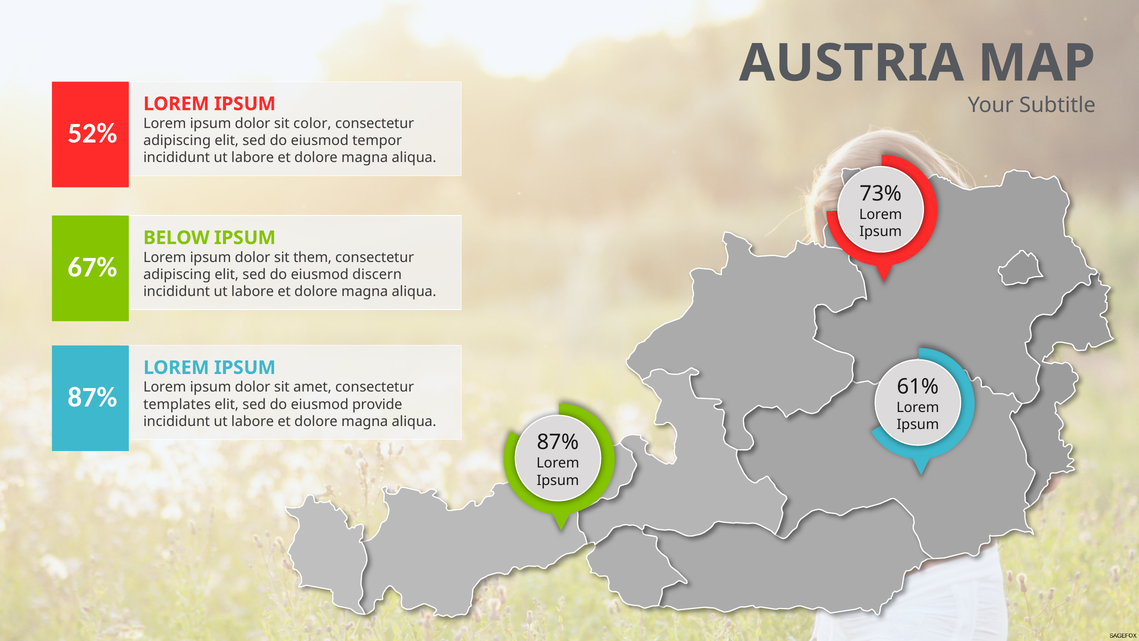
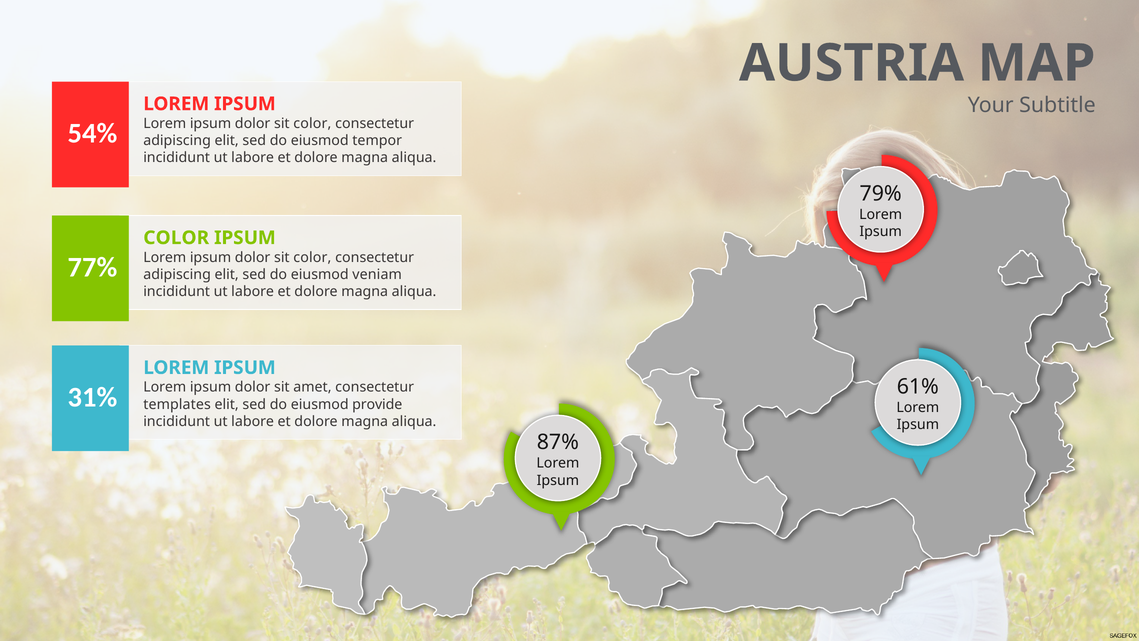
52%: 52% -> 54%
73%: 73% -> 79%
BELOW at (176, 238): BELOW -> COLOR
them at (313, 257): them -> color
67%: 67% -> 77%
discern: discern -> veniam
87% at (93, 397): 87% -> 31%
